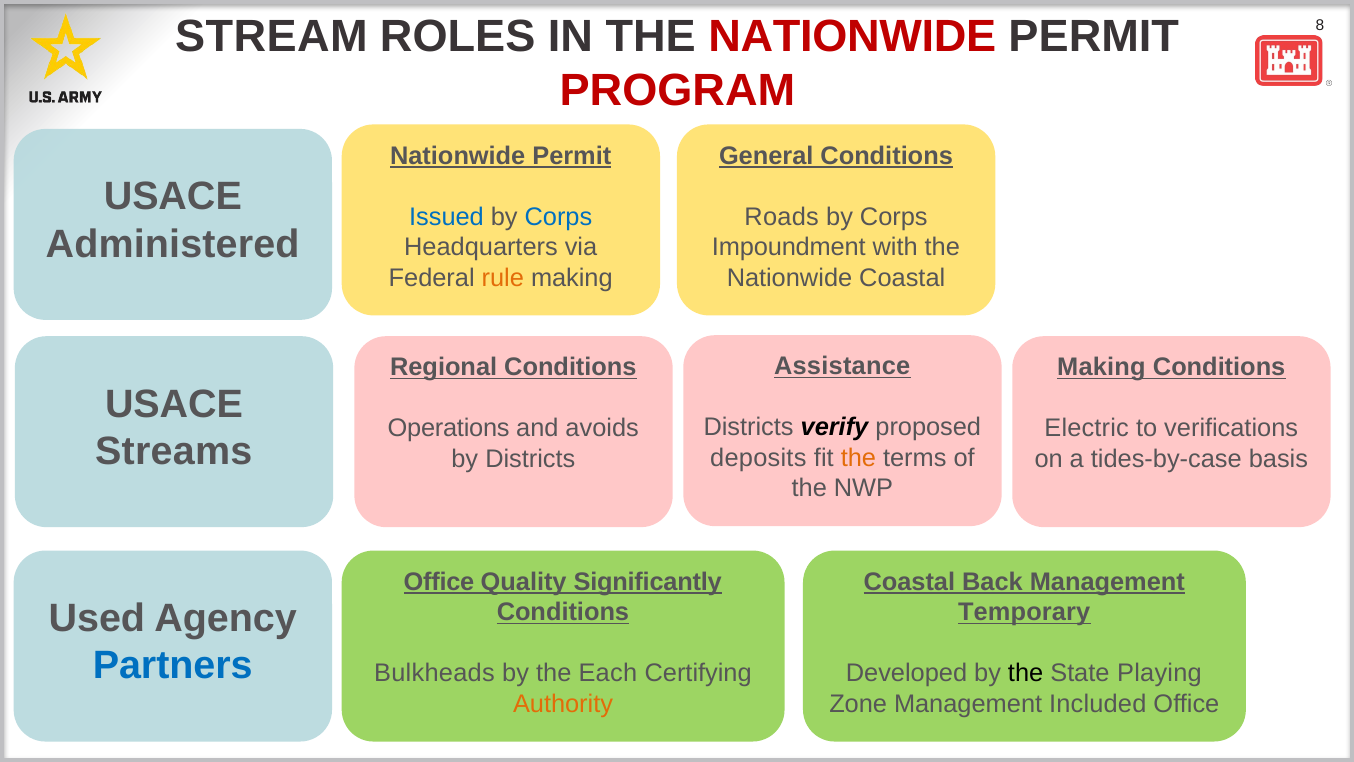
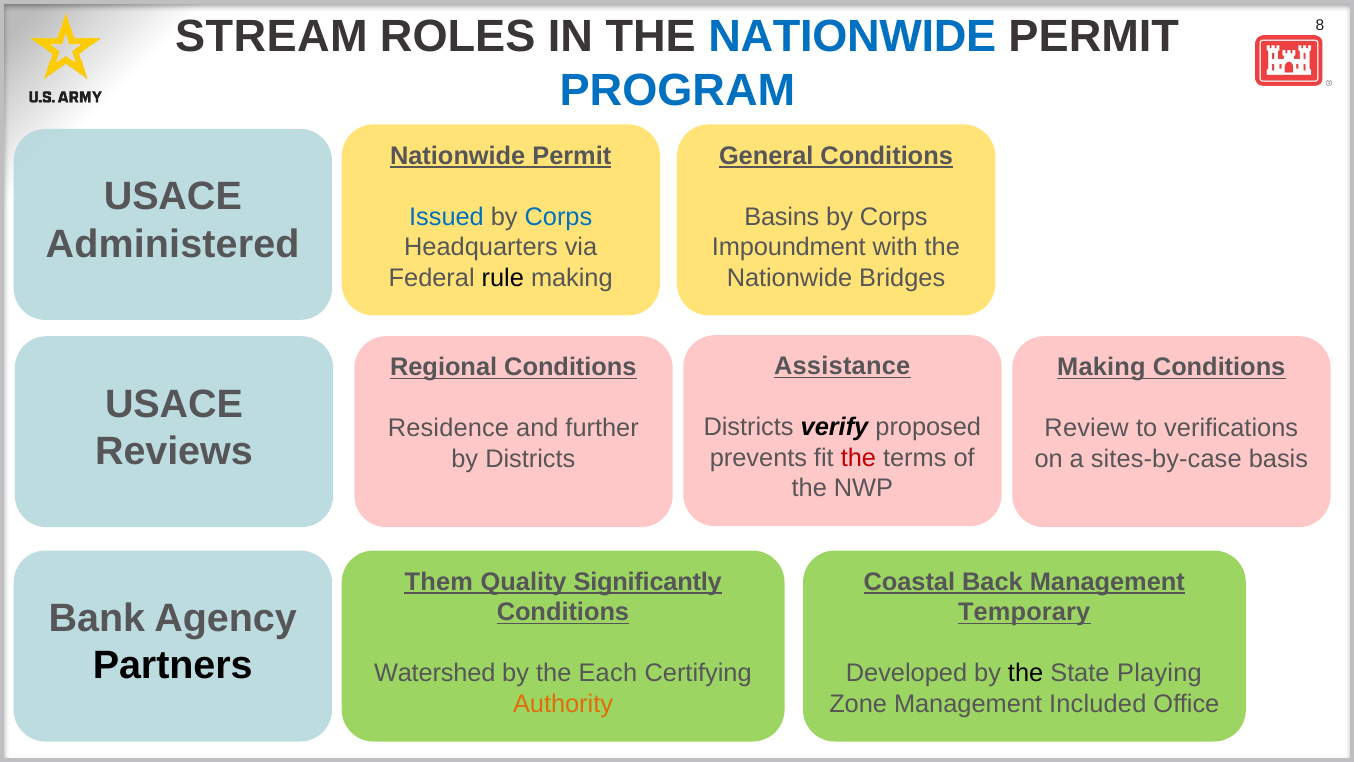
NATIONWIDE at (852, 37) colour: red -> blue
PROGRAM colour: red -> blue
Roads: Roads -> Basins
rule colour: orange -> black
Nationwide Coastal: Coastal -> Bridges
Operations: Operations -> Residence
avoids: avoids -> further
Electric: Electric -> Review
Streams: Streams -> Reviews
deposits: deposits -> prevents
the at (858, 458) colour: orange -> red
tides-by-case: tides-by-case -> sites-by-case
Office at (439, 582): Office -> Them
Used: Used -> Bank
Partners colour: blue -> black
Bulkheads: Bulkheads -> Watershed
